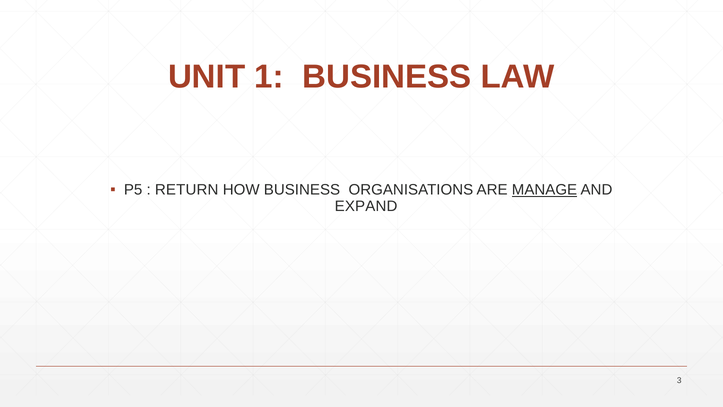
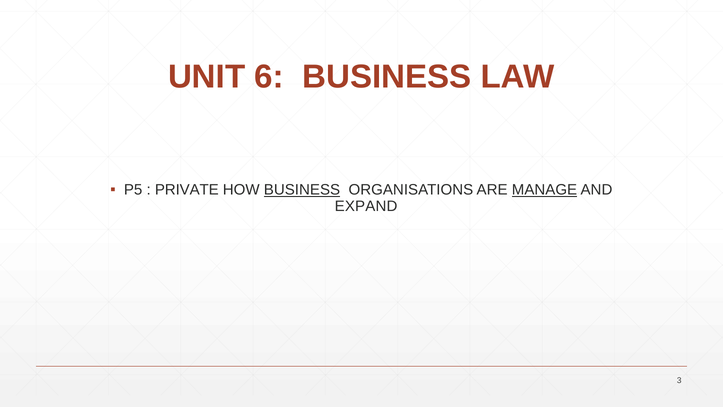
1: 1 -> 6
RETURN: RETURN -> PRIVATE
BUSINESS at (302, 190) underline: none -> present
